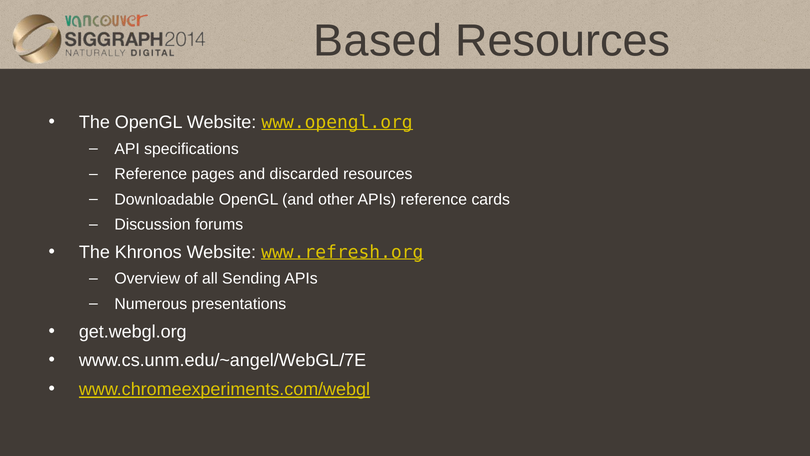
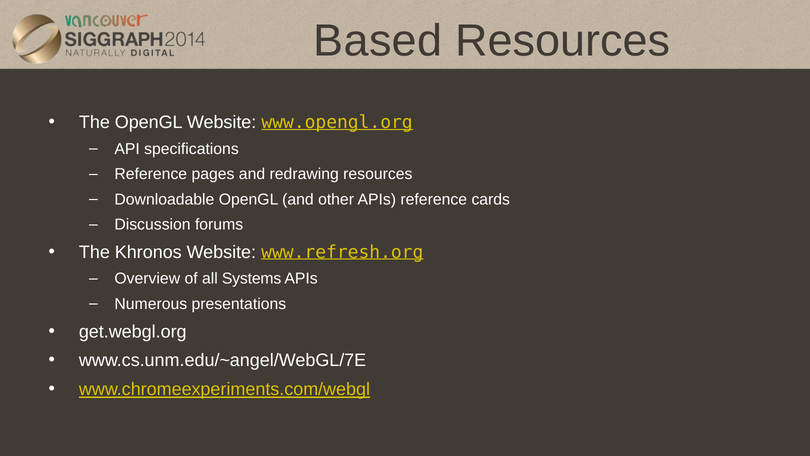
discarded: discarded -> redrawing
Sending: Sending -> Systems
